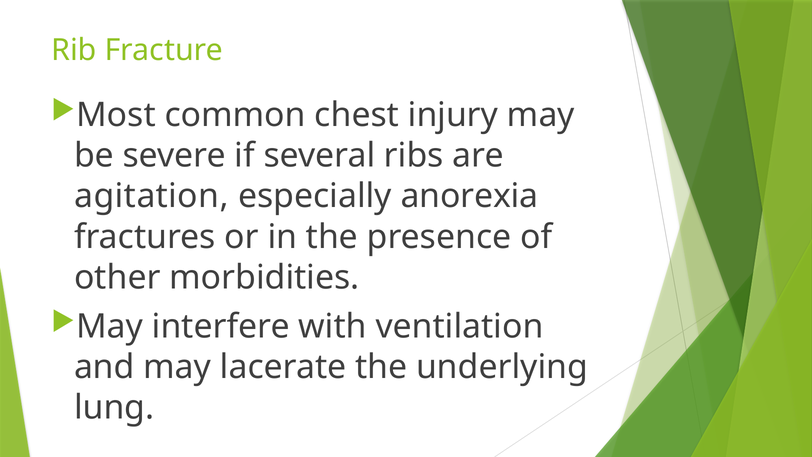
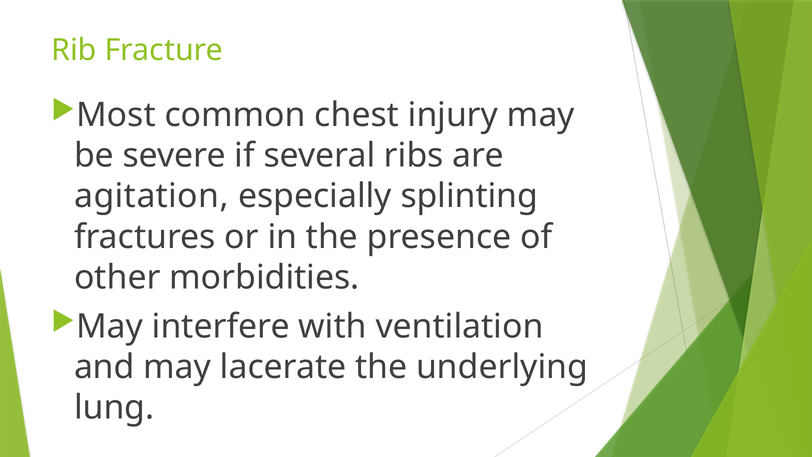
anorexia: anorexia -> splinting
